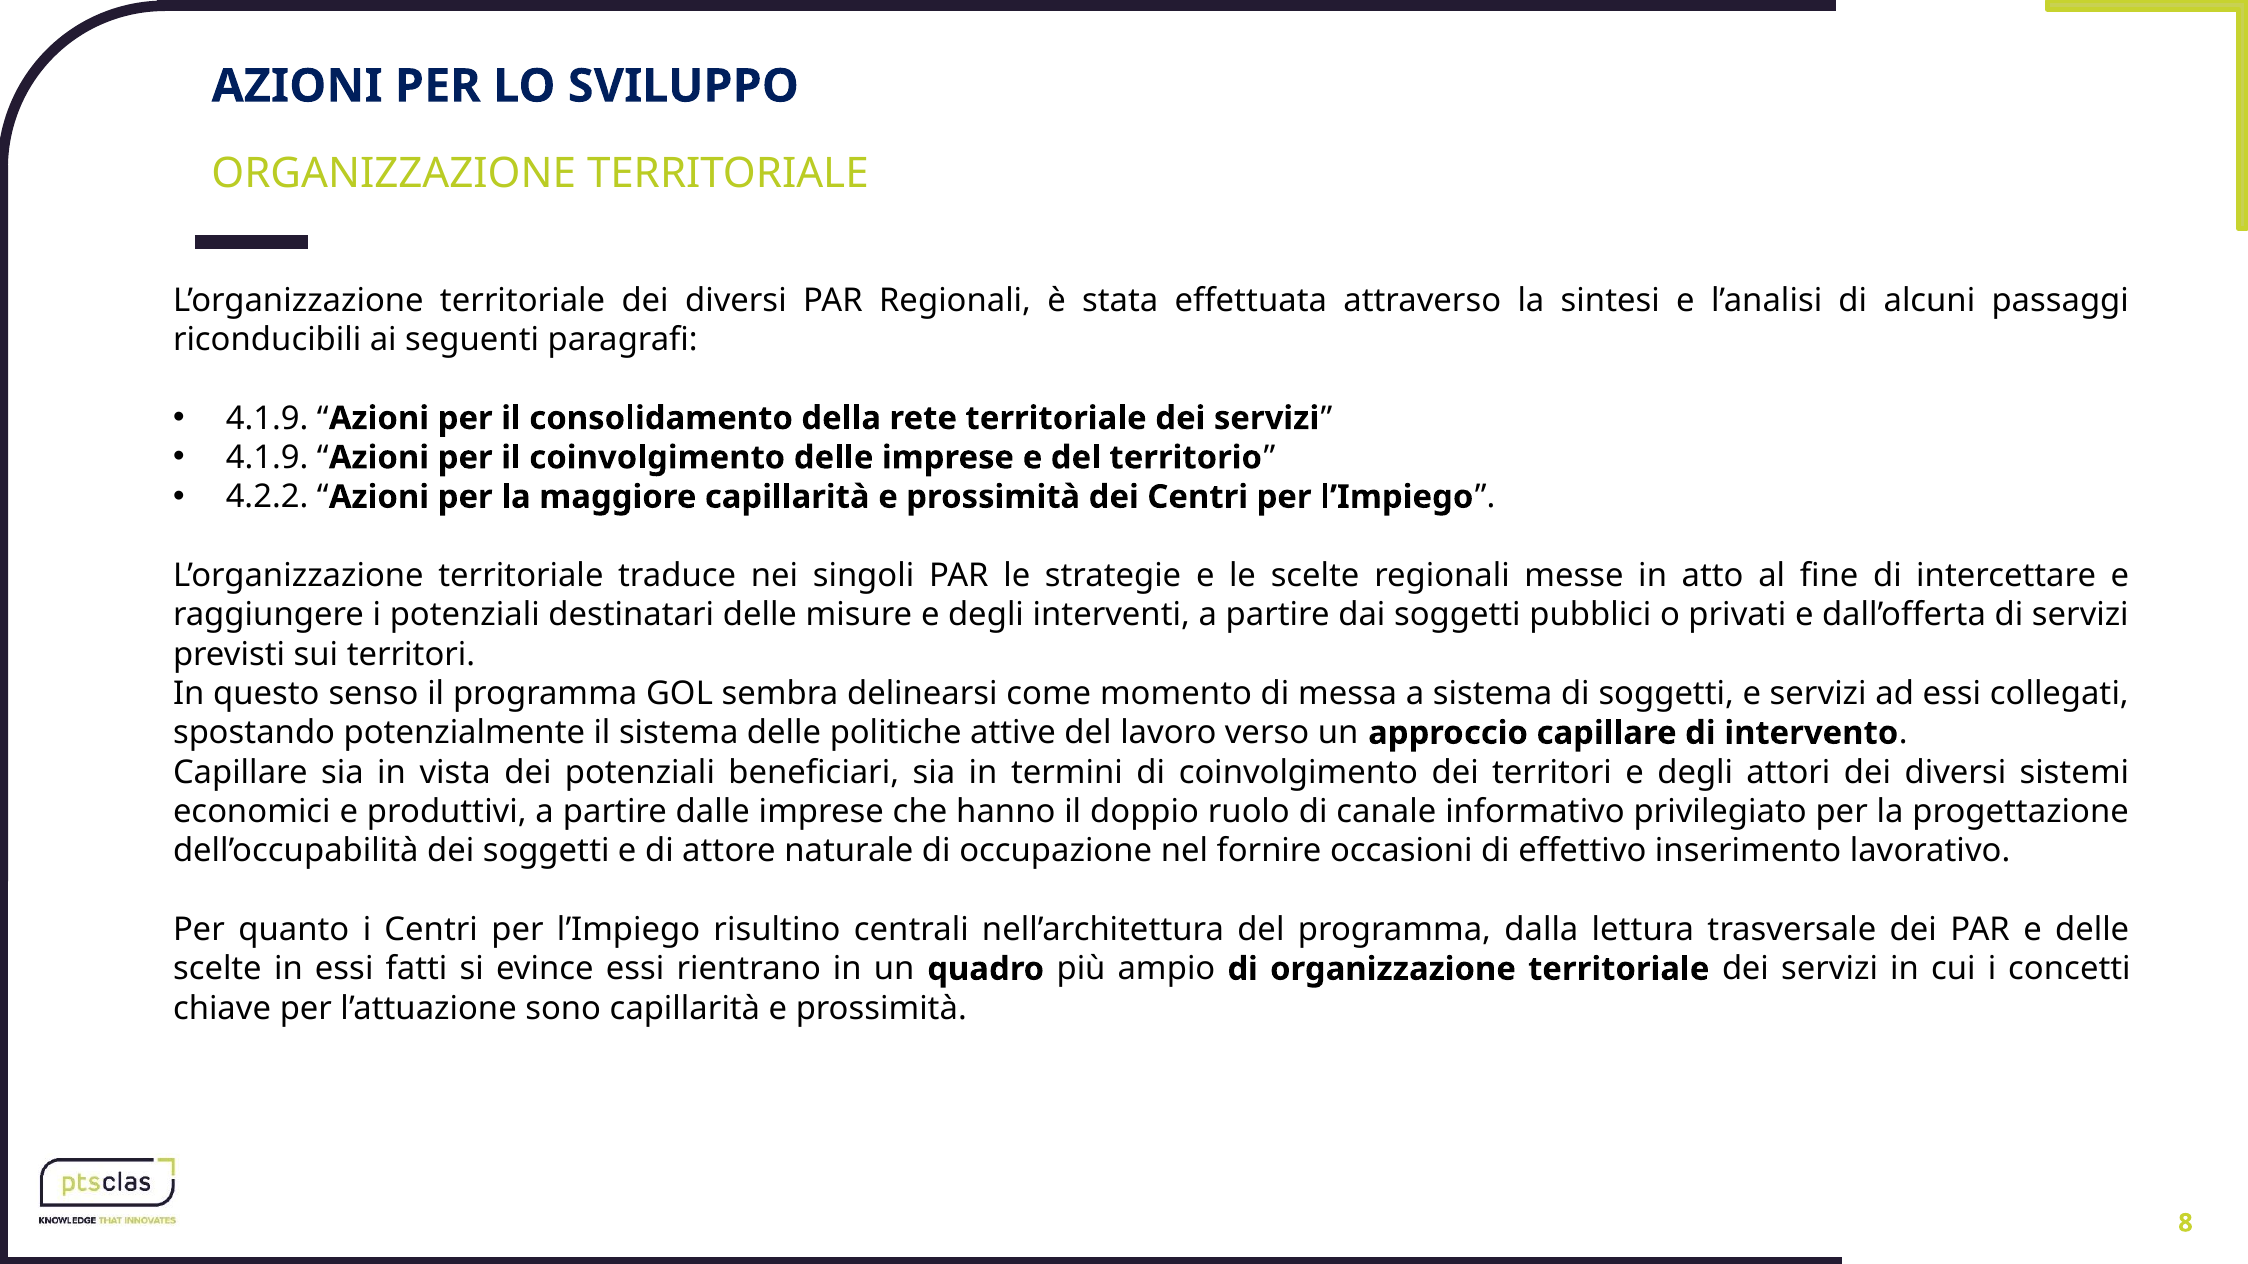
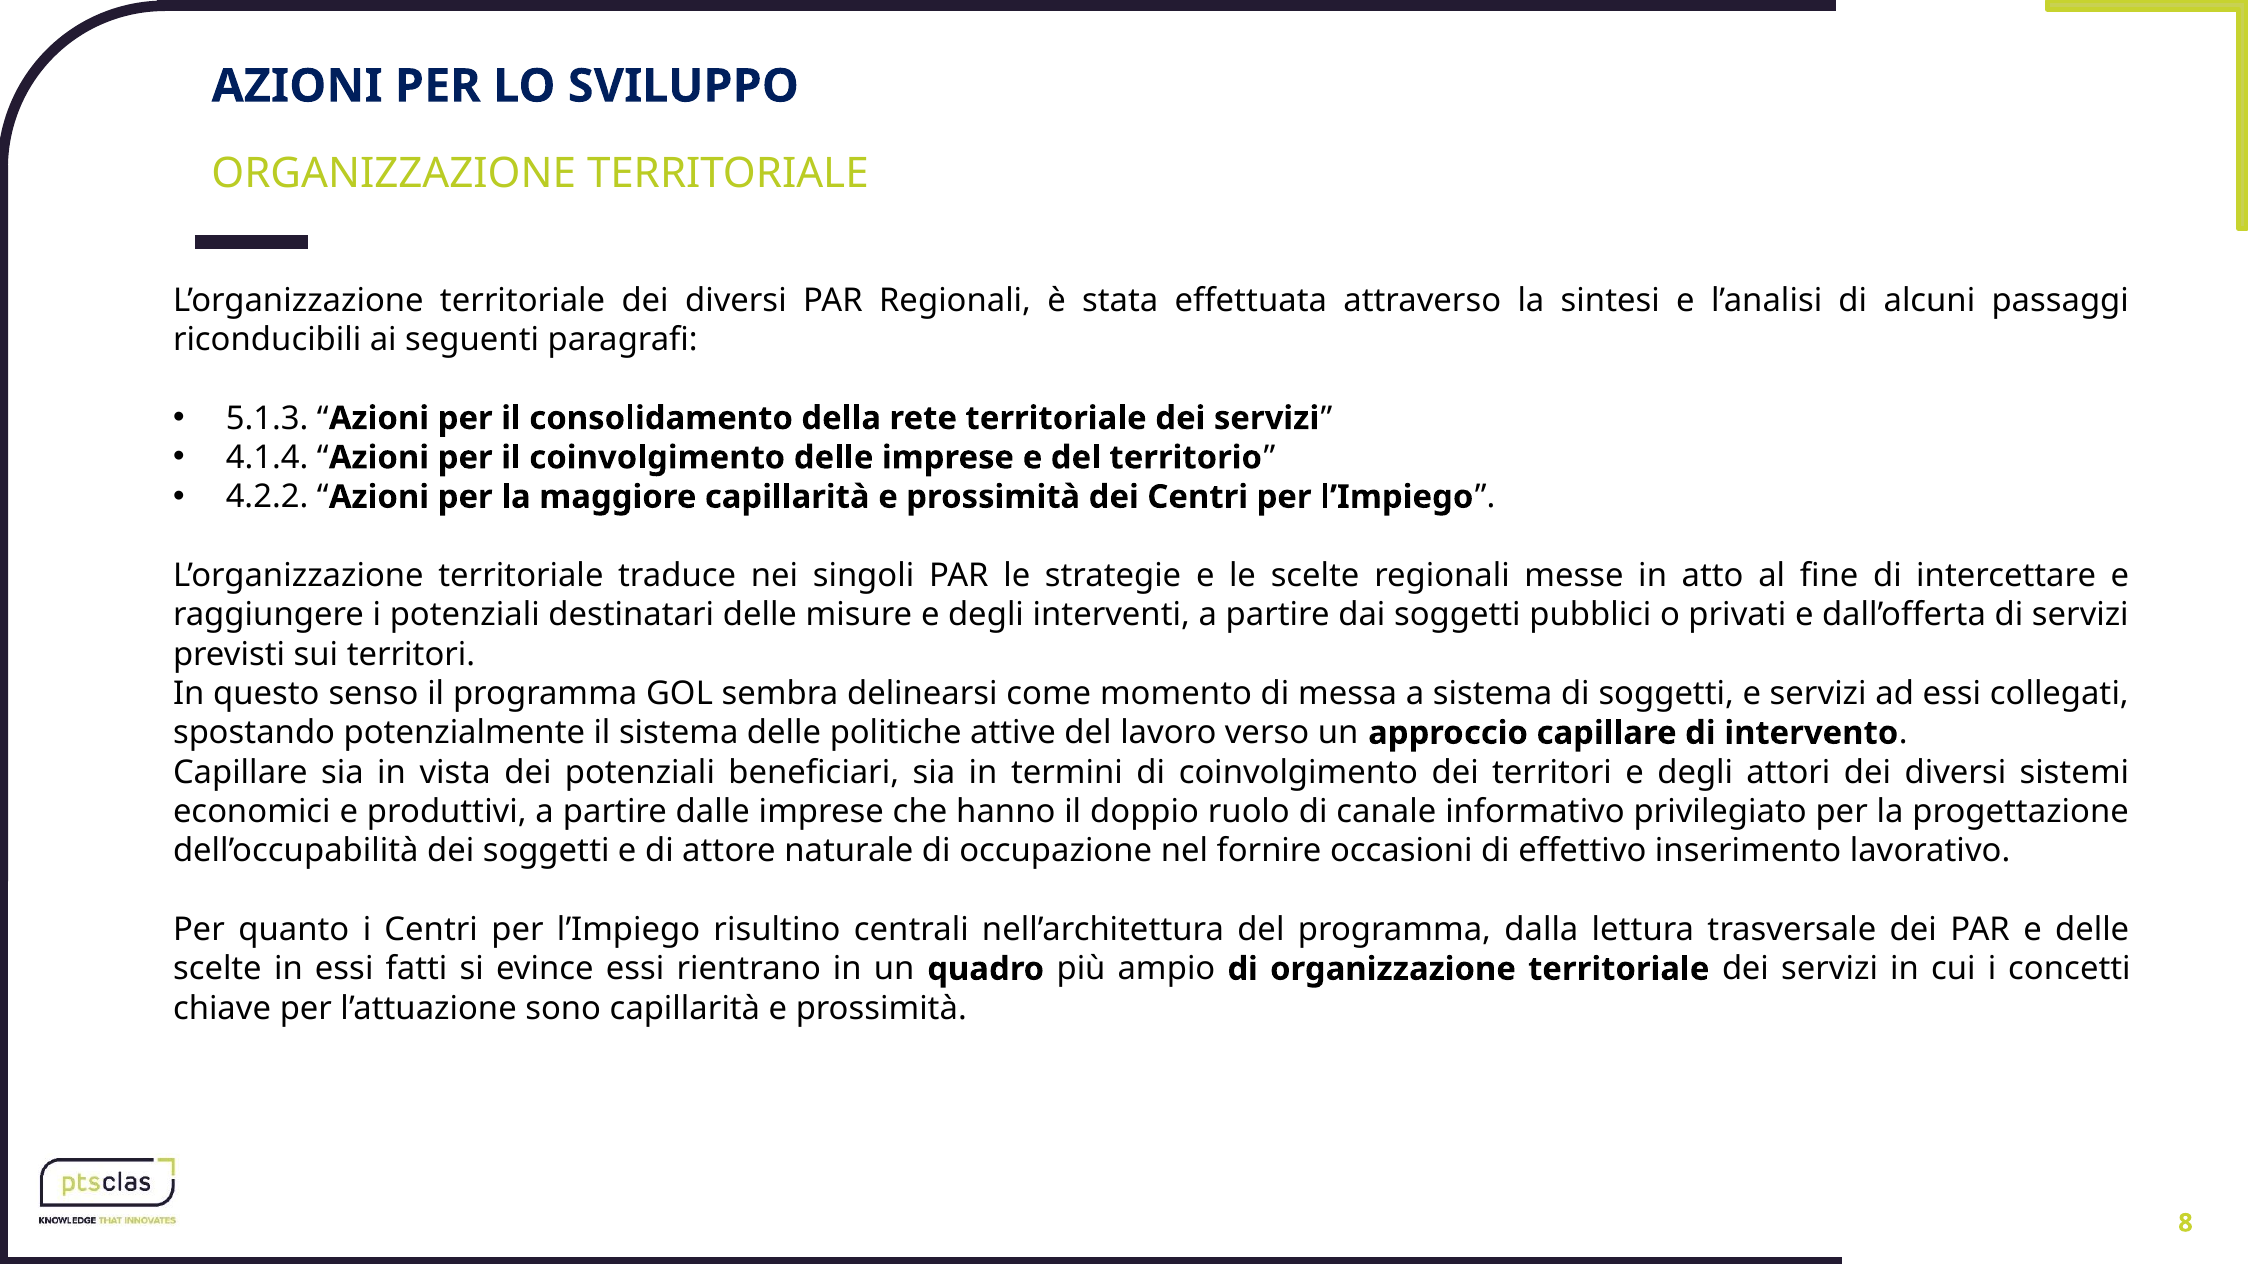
4.1.9 at (267, 418): 4.1.9 -> 5.1.3
4.1.9 at (267, 458): 4.1.9 -> 4.1.4
